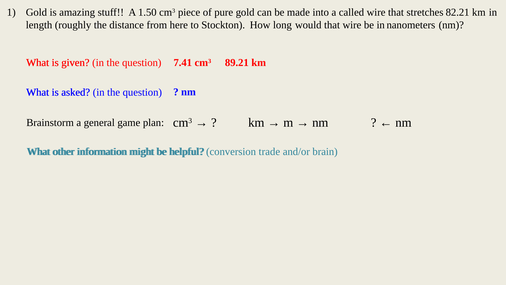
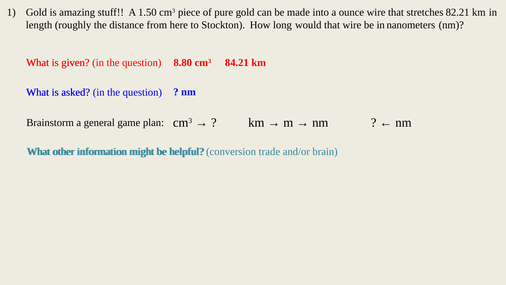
called: called -> ounce
7.41: 7.41 -> 8.80
89.21: 89.21 -> 84.21
